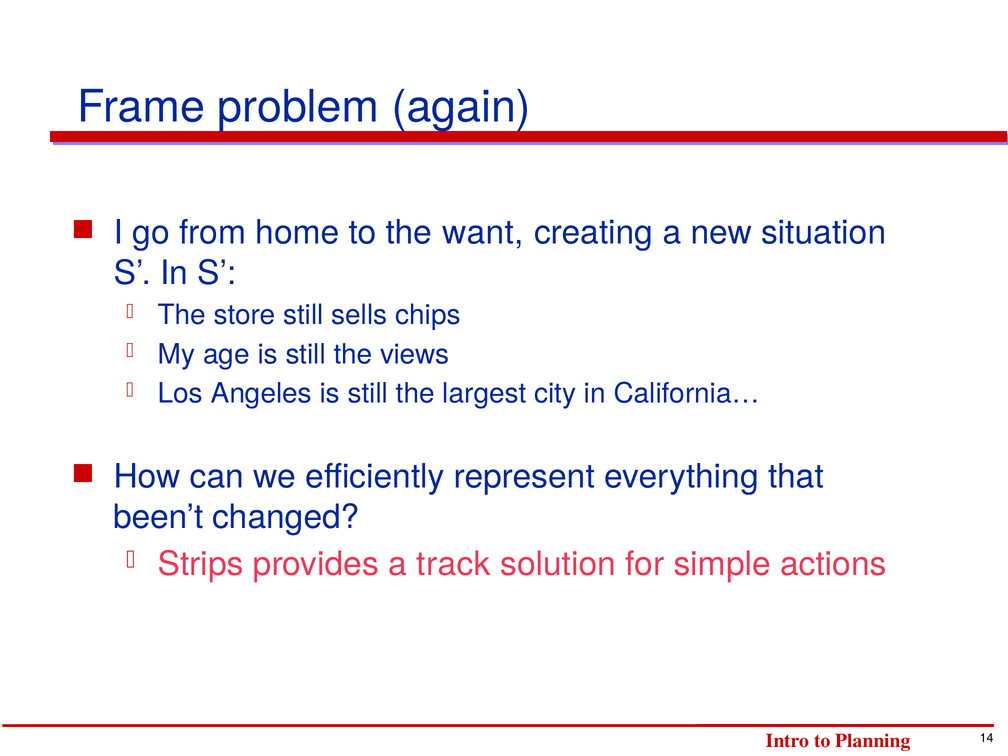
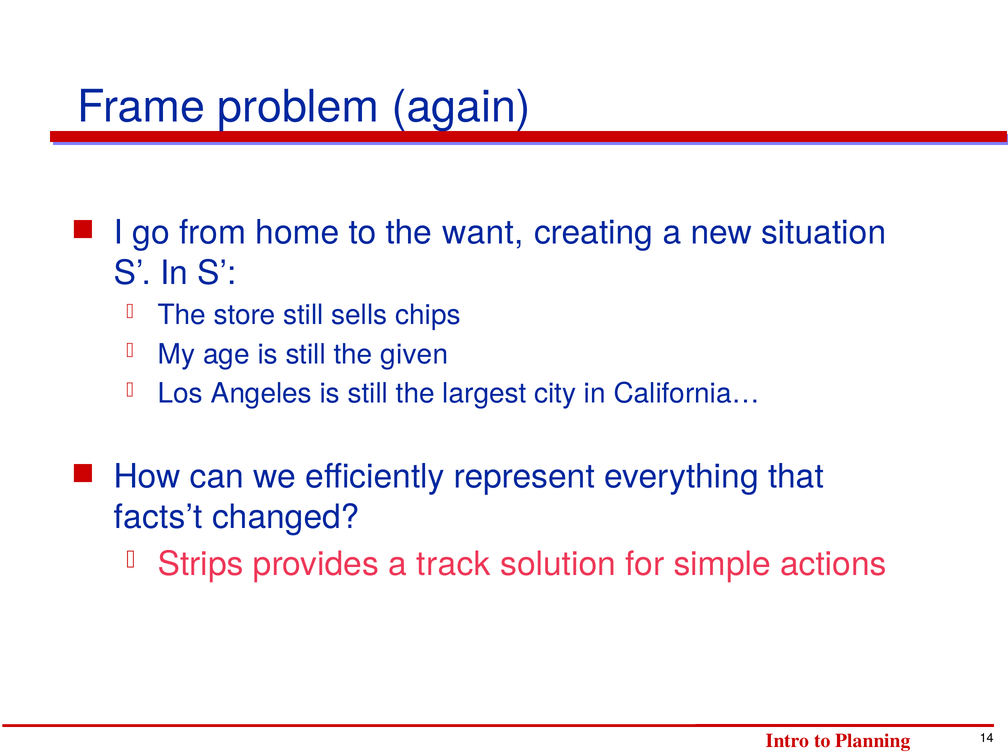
views: views -> given
been’t: been’t -> facts’t
